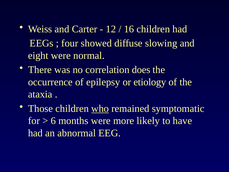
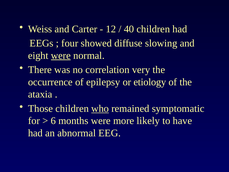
16: 16 -> 40
were at (61, 55) underline: none -> present
does: does -> very
